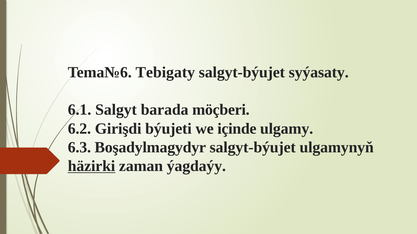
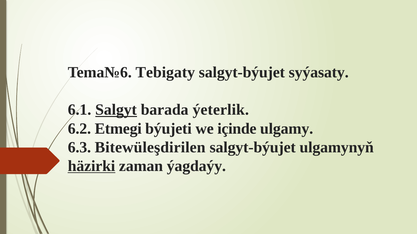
Salgyt underline: none -> present
möçberi: möçberi -> ýeterlik
Girişdi: Girişdi -> Etmegi
Boşadylmagydyr: Boşadylmagydyr -> Bitewüleşdirilen
